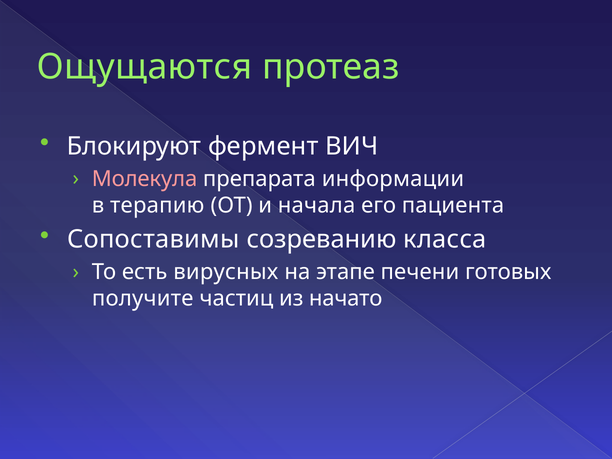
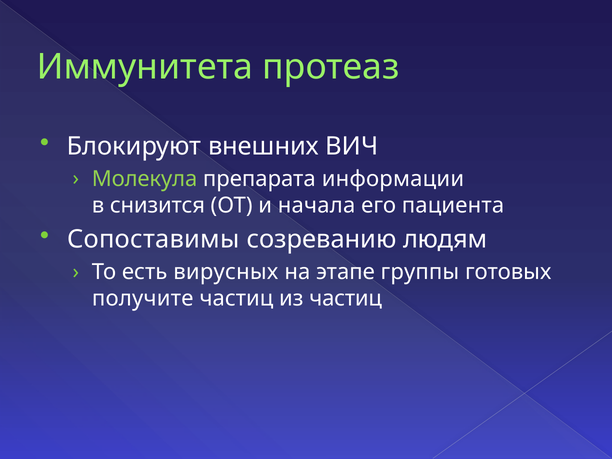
Ощущаются: Ощущаются -> Иммунитета
фермент: фермент -> внешних
Молекула colour: pink -> light green
терапию: терапию -> снизится
класса: класса -> людям
печени: печени -> группы
из начато: начато -> частиц
